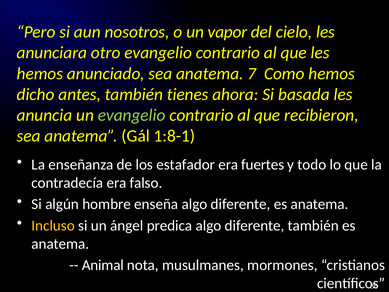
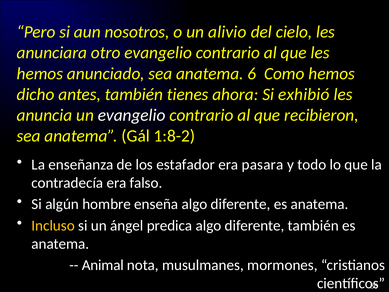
vapor: vapor -> alivio
7: 7 -> 6
basada: basada -> exhibió
evangelio at (132, 115) colour: light green -> white
1:8-1: 1:8-1 -> 1:8-2
fuertes: fuertes -> pasara
